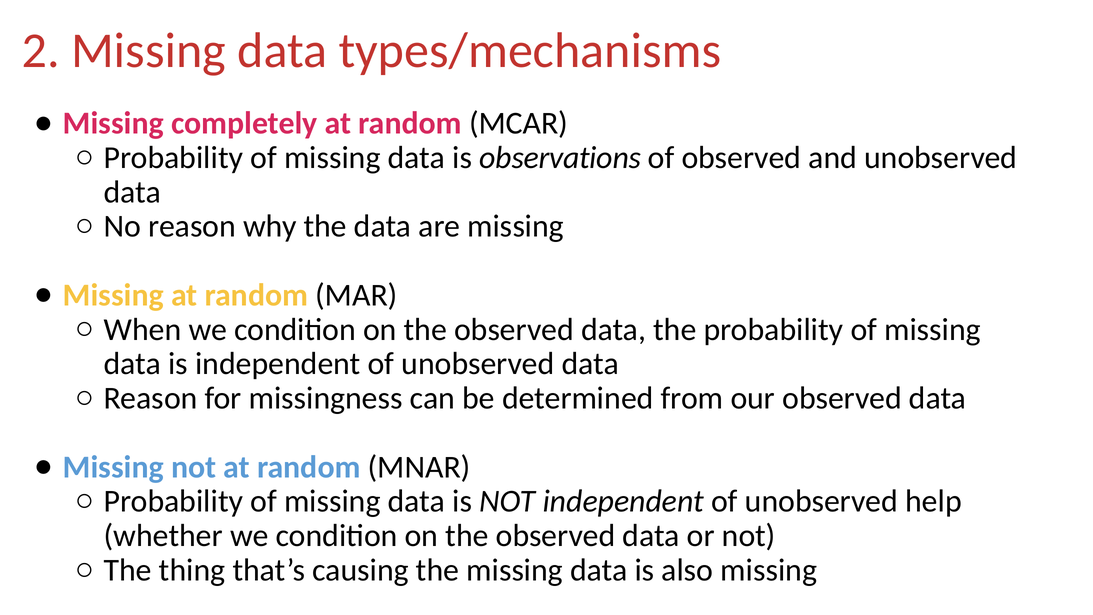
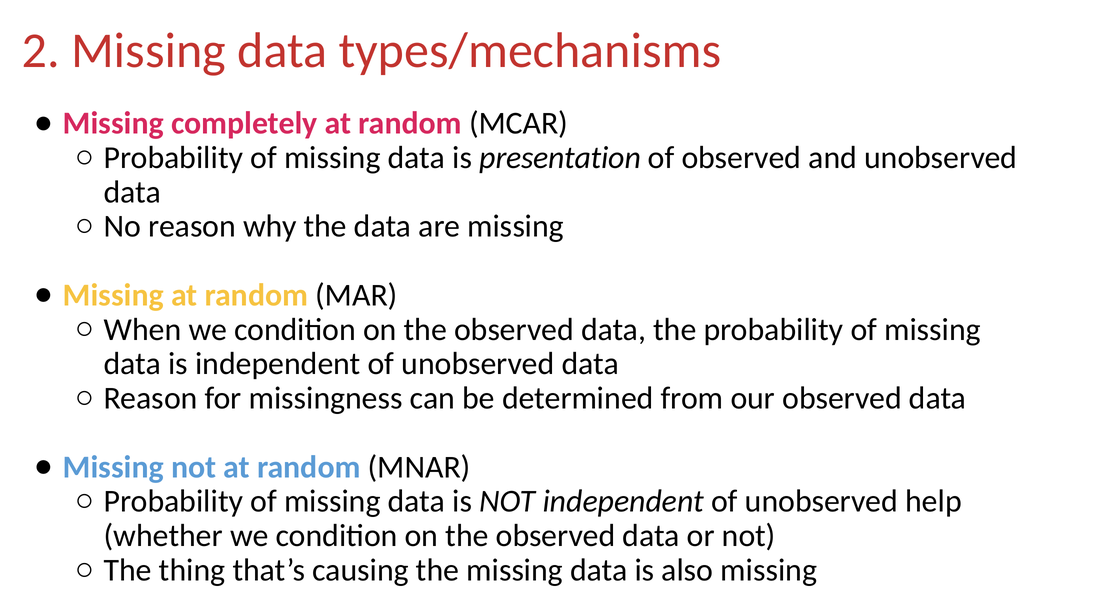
observations: observations -> presentation
